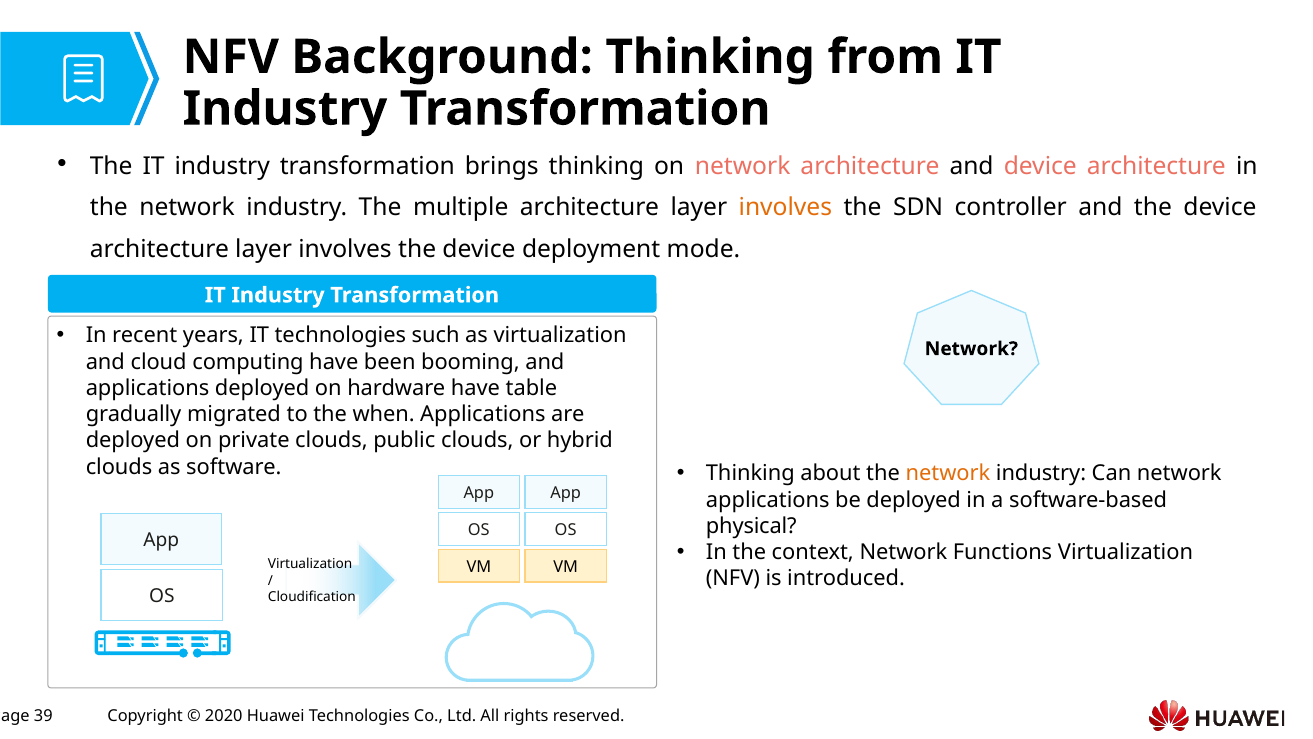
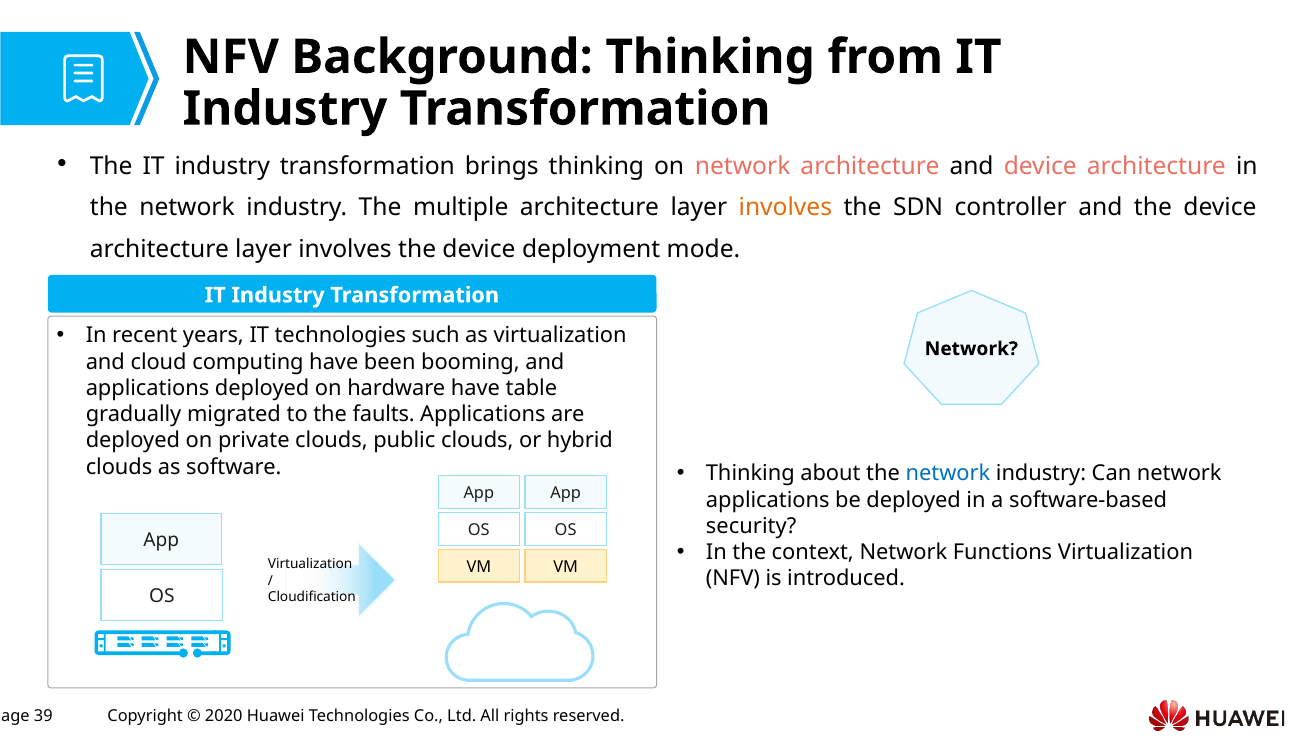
when: when -> faults
network at (948, 473) colour: orange -> blue
physical: physical -> security
